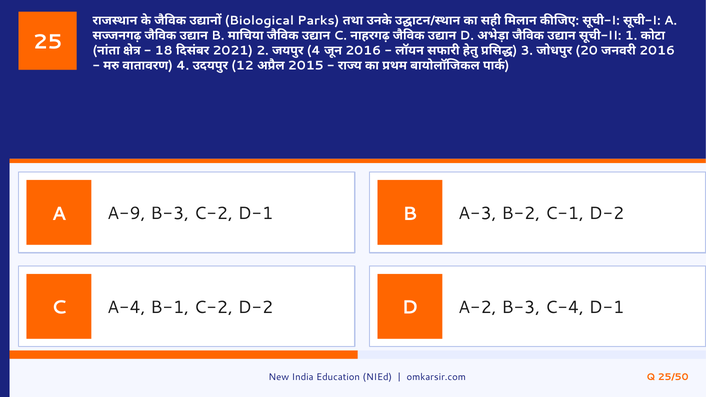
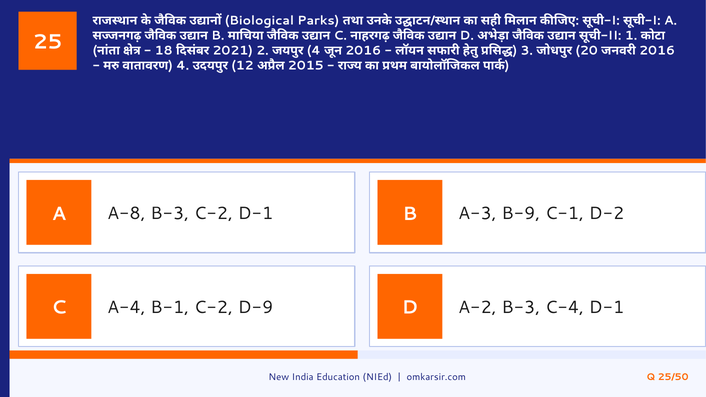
A-9: A-9 -> A-8
B-2: B-2 -> B-9
C-2 D-2: D-2 -> D-9
